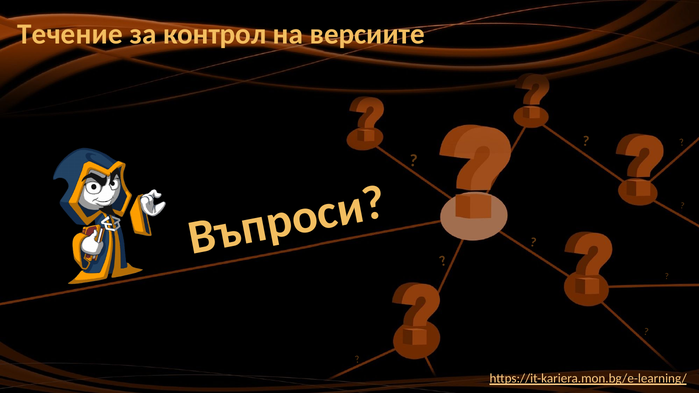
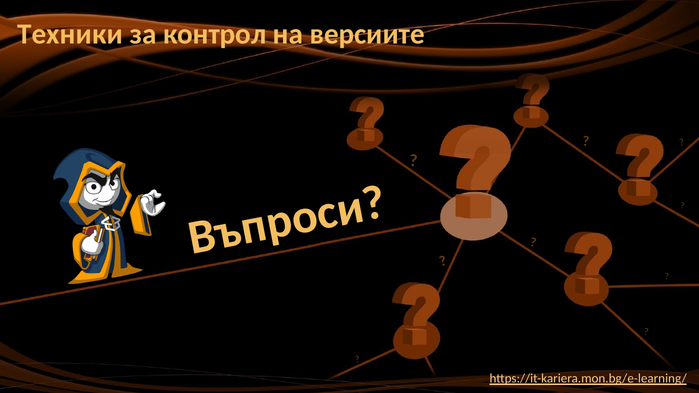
Течение: Течение -> Техники
